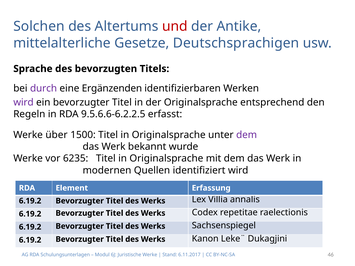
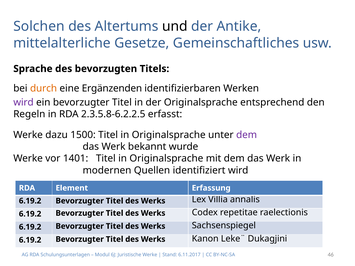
und colour: red -> black
Deutschsprachigen: Deutschsprachigen -> Gemeinschaftliches
durch colour: purple -> orange
9.5.6.6-6.2.2.5: 9.5.6.6-6.2.2.5 -> 2.3.5.8-6.2.2.5
über: über -> dazu
6235: 6235 -> 1401
